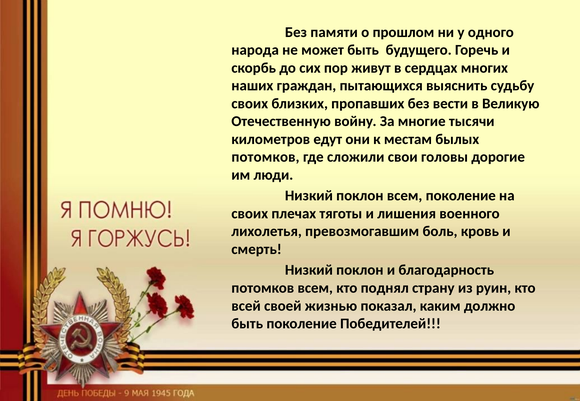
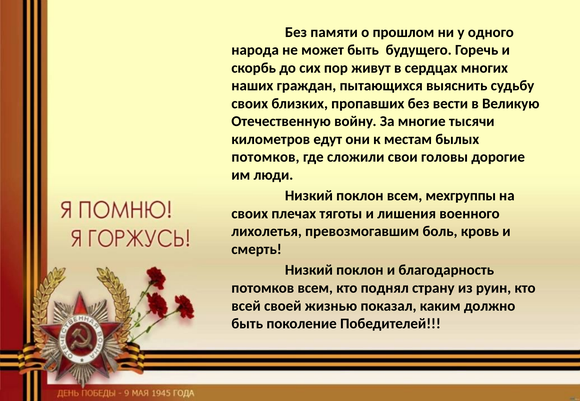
всем поколение: поколение -> мехгруппы
